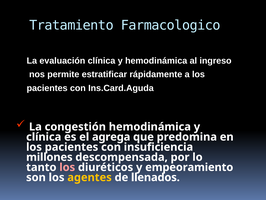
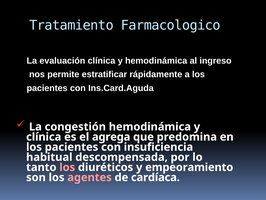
millones: millones -> habitual
agentes colour: yellow -> pink
llenados: llenados -> cardíaca
